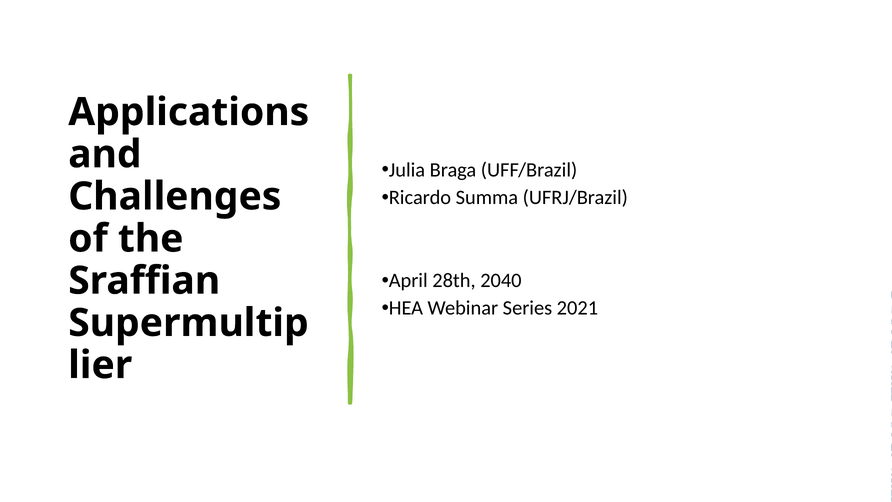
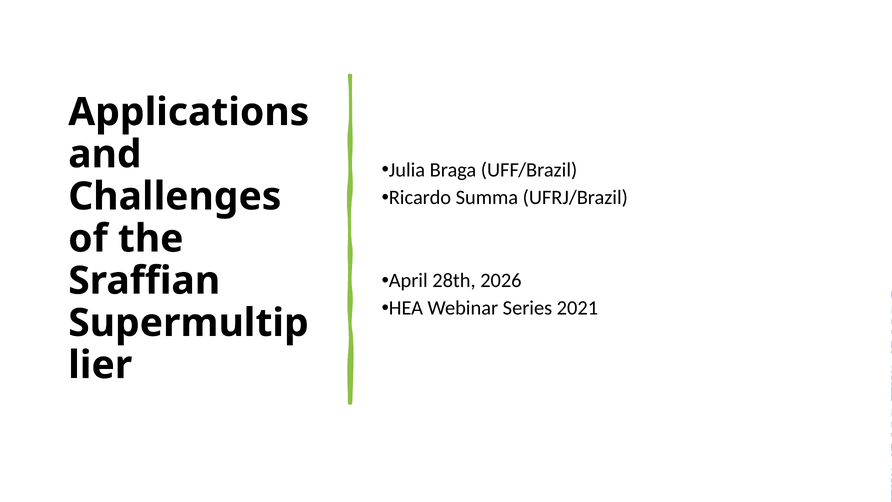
2040: 2040 -> 2026
